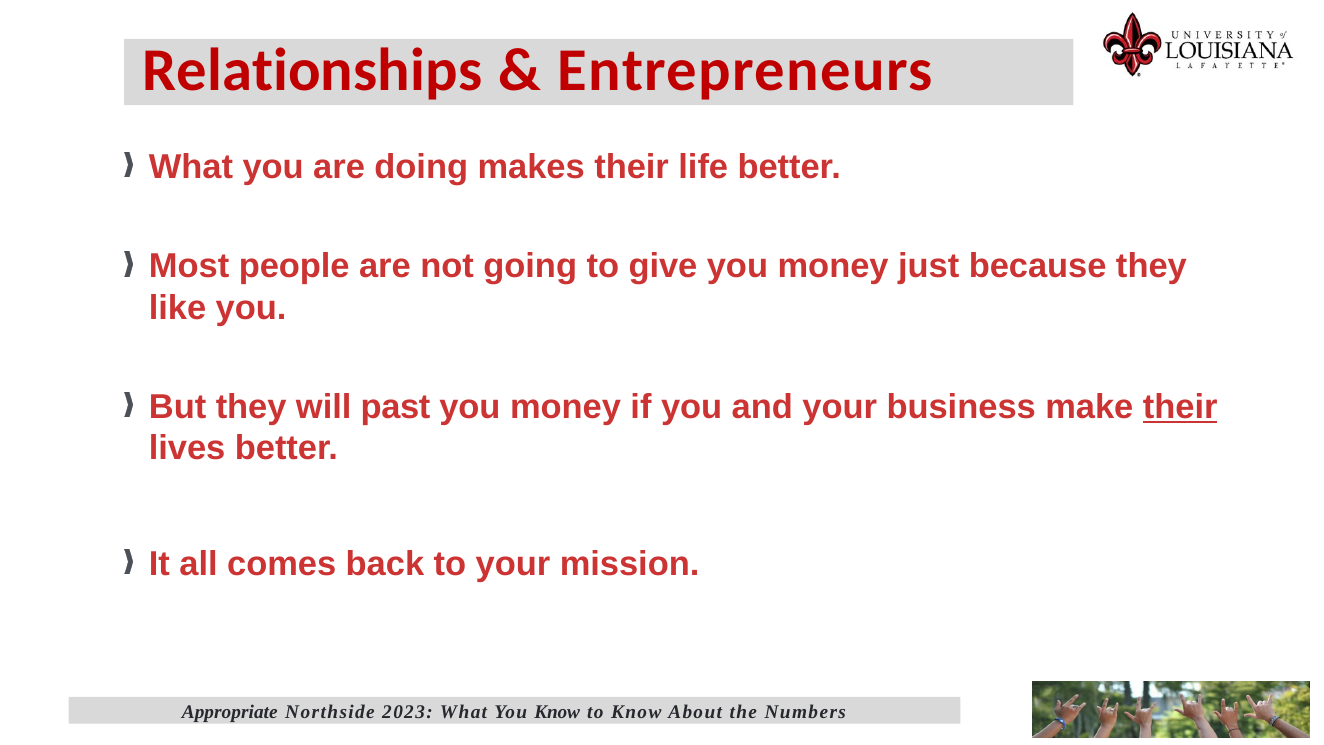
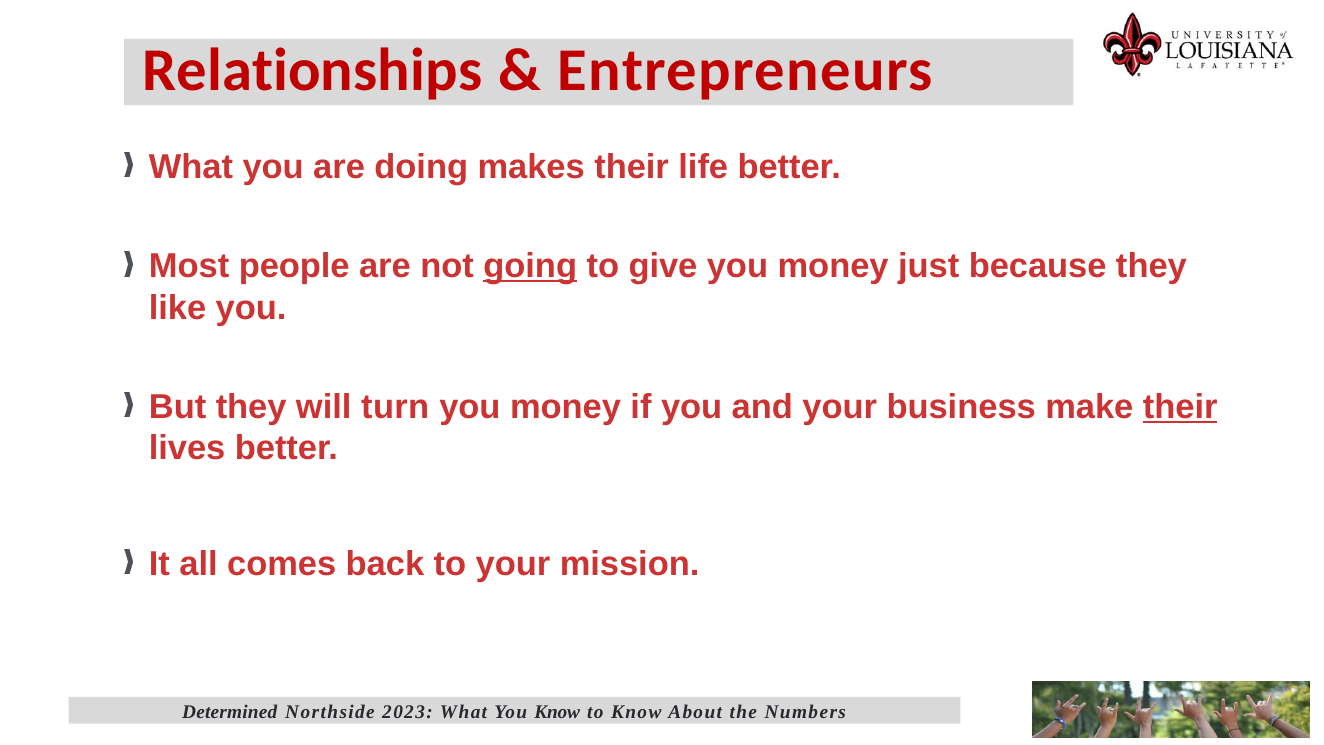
going underline: none -> present
past: past -> turn
Appropriate: Appropriate -> Determined
